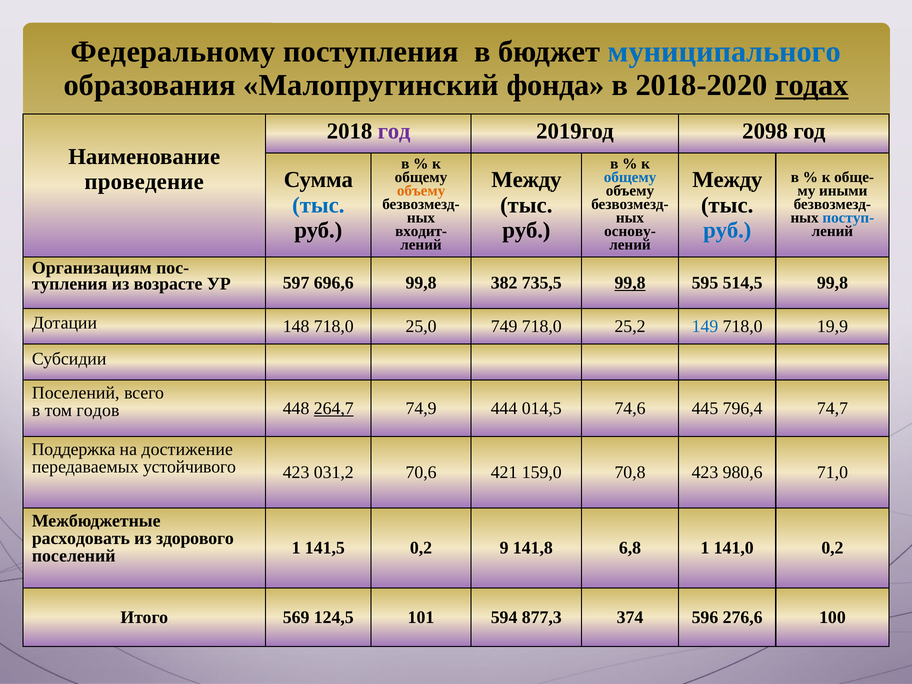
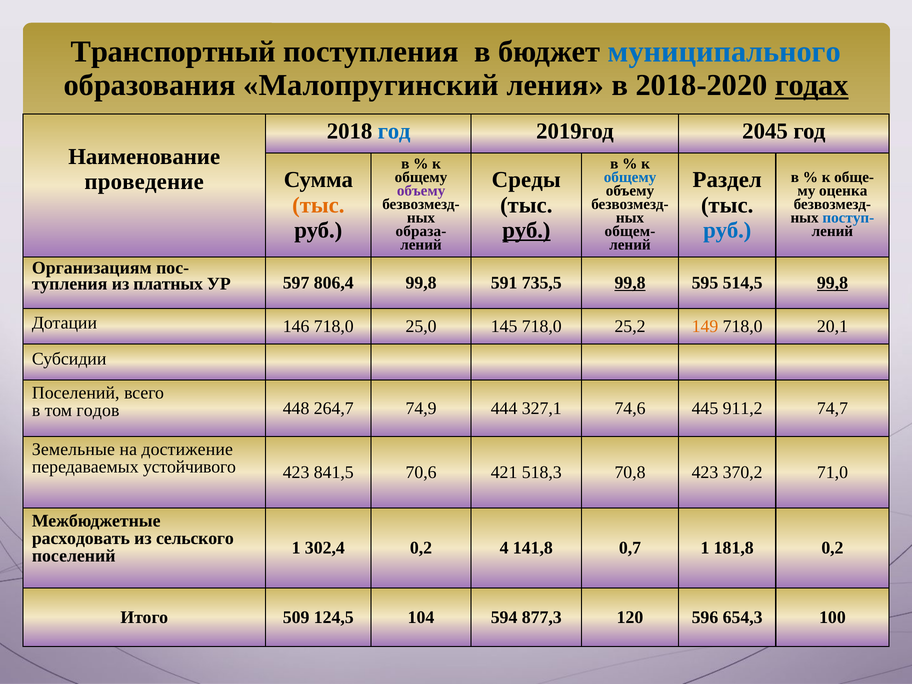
Федеральному: Федеральному -> Транспортный
фонда: фонда -> ления
год at (394, 131) colour: purple -> blue
2098: 2098 -> 2045
Между at (526, 180): Между -> Среды
Между at (727, 180): Между -> Раздел
объему at (421, 191) colour: orange -> purple
иными: иными -> оценка
тыс at (318, 205) colour: blue -> orange
руб at (526, 230) underline: none -> present
входит-: входит- -> образа-
основу-: основу- -> общем-
возрасте: возрасте -> платных
696,6: 696,6 -> 806,4
382: 382 -> 591
99,8 at (832, 283) underline: none -> present
148: 148 -> 146
749: 749 -> 145
149 colour: blue -> orange
19,9: 19,9 -> 20,1
264,7 underline: present -> none
014,5: 014,5 -> 327,1
796,4: 796,4 -> 911,2
Поддержка: Поддержка -> Земельные
031,2: 031,2 -> 841,5
159,0: 159,0 -> 518,3
980,6: 980,6 -> 370,2
здорового: здорового -> сельского
141,5: 141,5 -> 302,4
9: 9 -> 4
6,8: 6,8 -> 0,7
141,0: 141,0 -> 181,8
569: 569 -> 509
101: 101 -> 104
374: 374 -> 120
276,6: 276,6 -> 654,3
